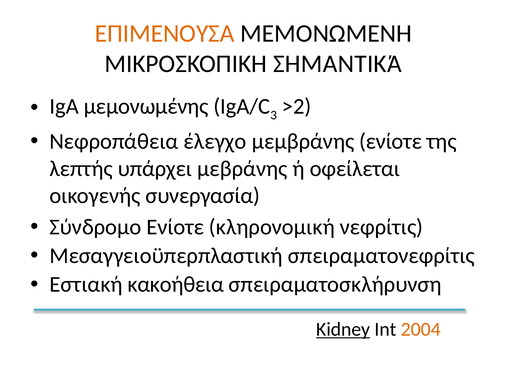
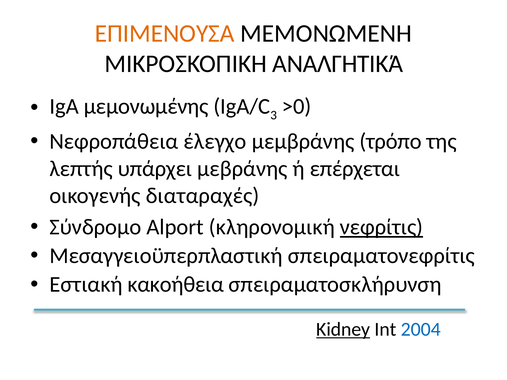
ΣΗΜΑΝΤΙΚΆ: ΣΗΜΑΝΤΙΚΆ -> ΑΝΑΛΓΗΤΙΚΆ
>2: >2 -> >0
μεμβράνης ενίοτε: ενίοτε -> τρόπο
οφείλεται: οφείλεται -> επέρχεται
συνεργασία: συνεργασία -> διαταραχές
Σύνδρομο Ενίοτε: Ενίοτε -> Αlport
νεφρίτις underline: none -> present
2004 colour: orange -> blue
